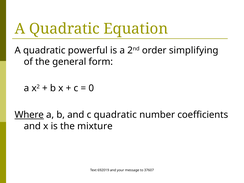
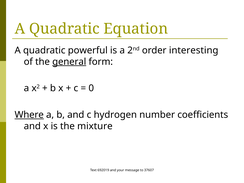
simplifying: simplifying -> interesting
general underline: none -> present
c quadratic: quadratic -> hydrogen
